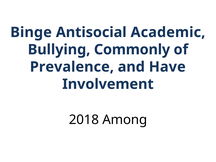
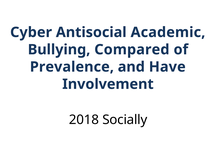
Binge: Binge -> Cyber
Commonly: Commonly -> Compared
Among: Among -> Socially
